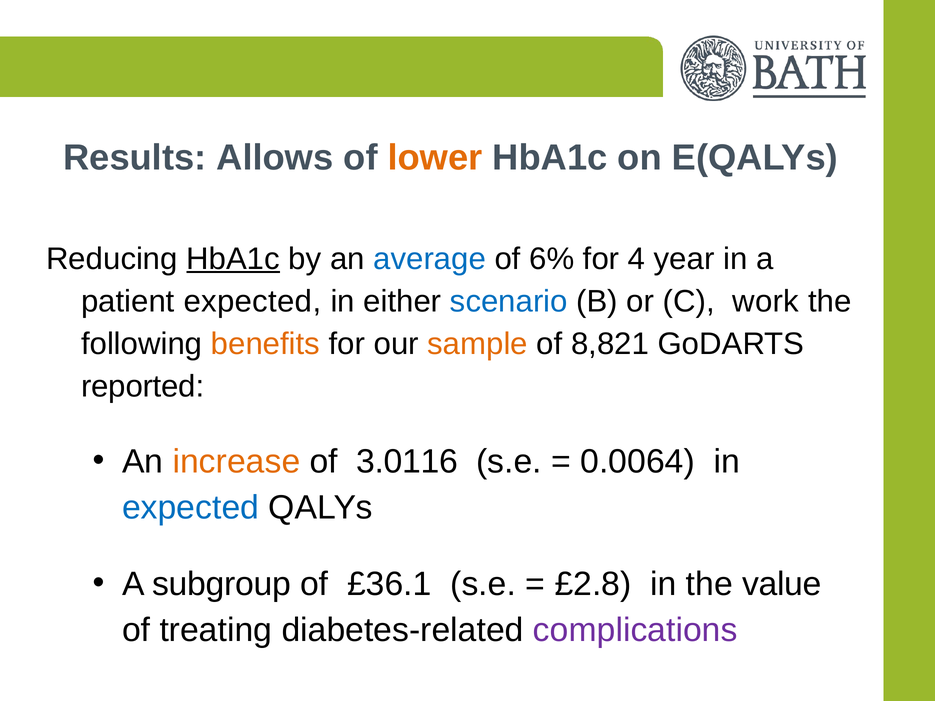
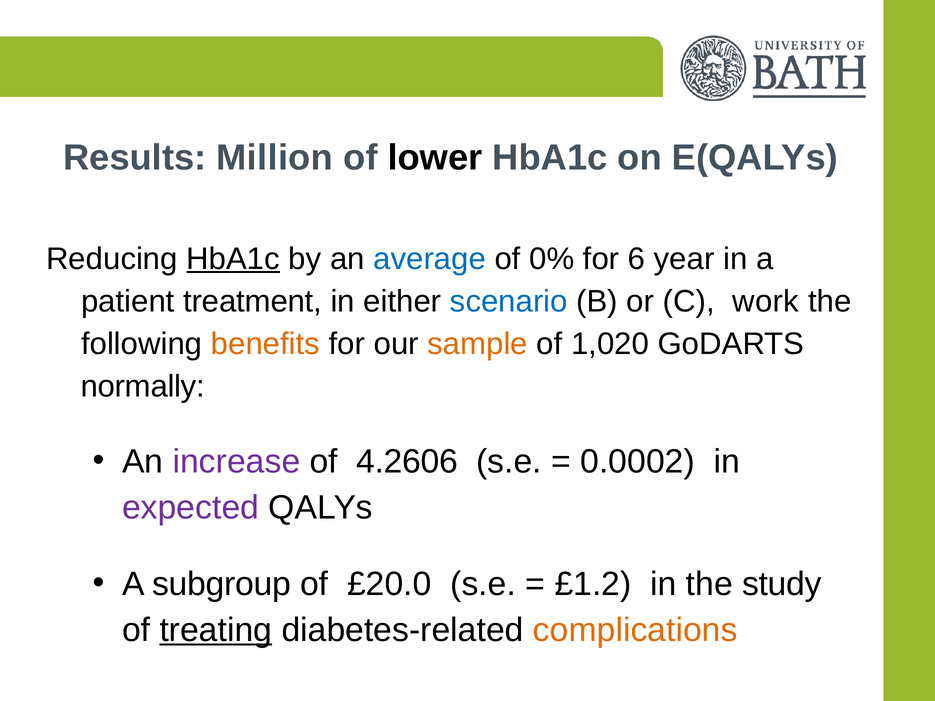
Allows: Allows -> Million
lower colour: orange -> black
6%: 6% -> 0%
4: 4 -> 6
patient expected: expected -> treatment
8,821: 8,821 -> 1,020
reported: reported -> normally
increase colour: orange -> purple
3.0116: 3.0116 -> 4.2606
0.0064: 0.0064 -> 0.0002
expected at (191, 508) colour: blue -> purple
£36.1: £36.1 -> £20.0
£2.8: £2.8 -> £1.2
value: value -> study
treating underline: none -> present
complications colour: purple -> orange
